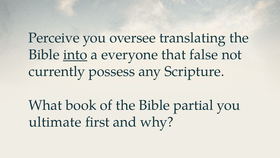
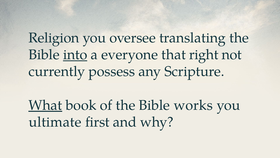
Perceive: Perceive -> Religion
false: false -> right
What underline: none -> present
partial: partial -> works
